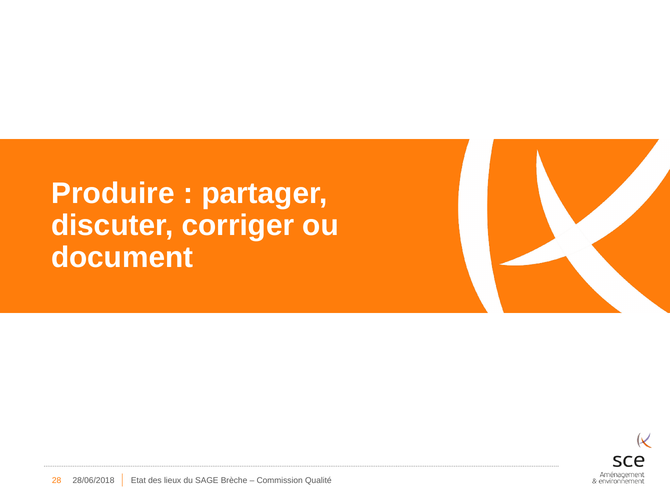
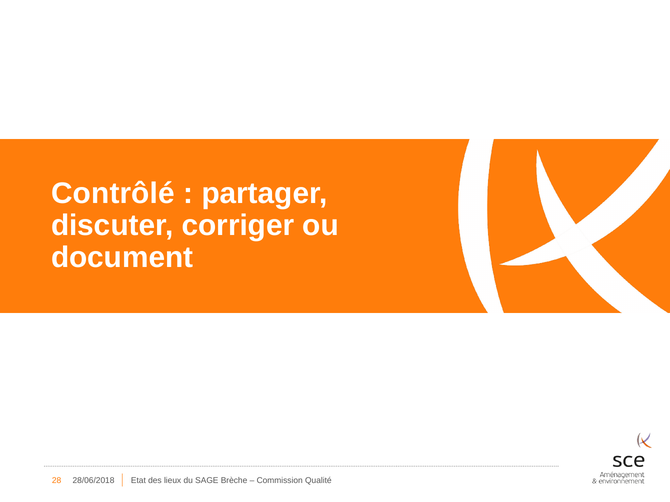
Produire: Produire -> Contrôlé
